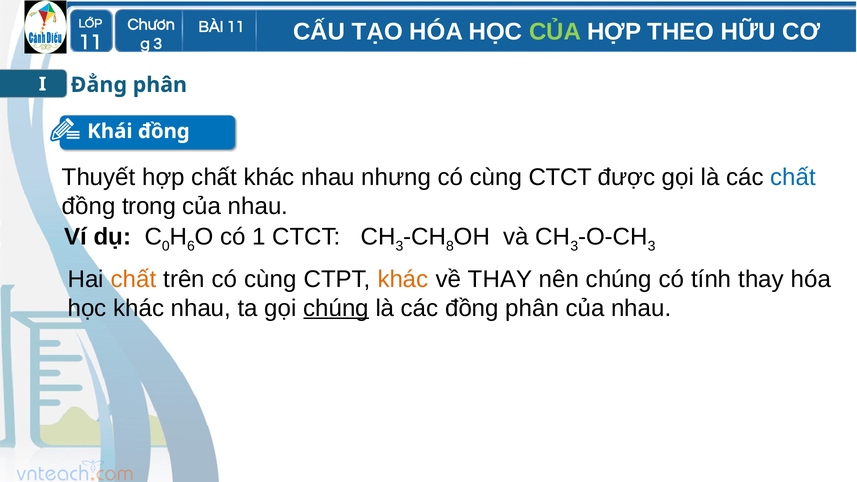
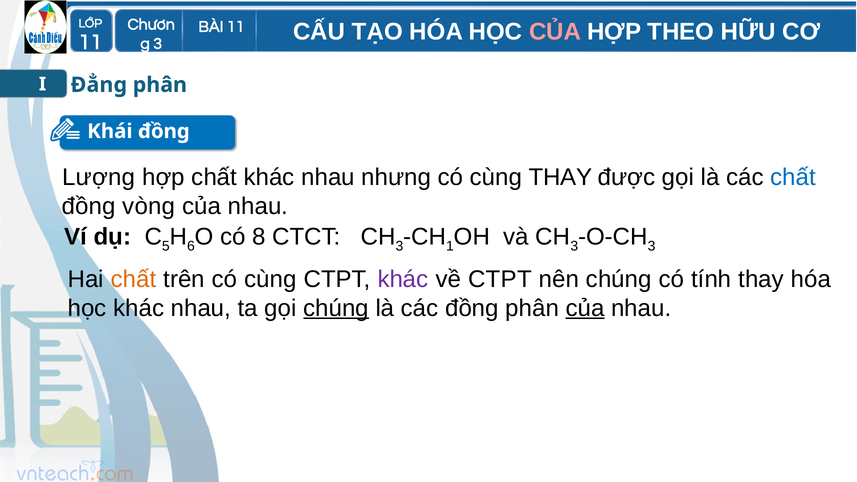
CỦA at (555, 32) colour: light green -> pink
Thuyết: Thuyết -> Lượng
cùng CTCT: CTCT -> THAY
trong: trong -> vòng
0: 0 -> 5
1: 1 -> 8
8: 8 -> 1
khác at (403, 279) colour: orange -> purple
về THAY: THAY -> CTPT
của at (585, 308) underline: none -> present
